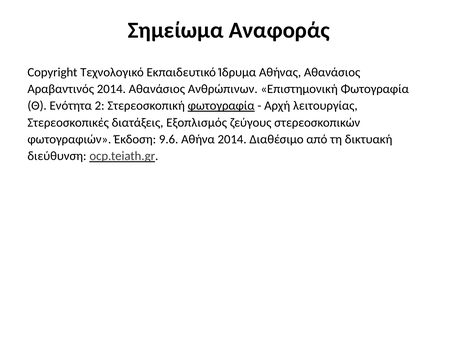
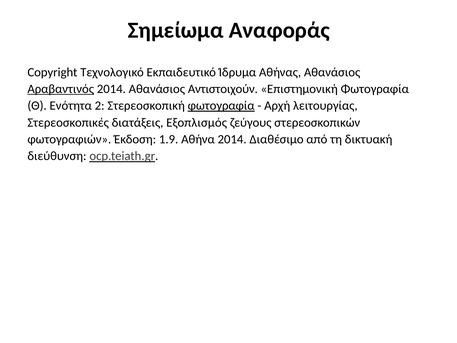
Αραβαντινός underline: none -> present
Ανθρώπινων: Ανθρώπινων -> Αντιστοιχούν
9.6: 9.6 -> 1.9
